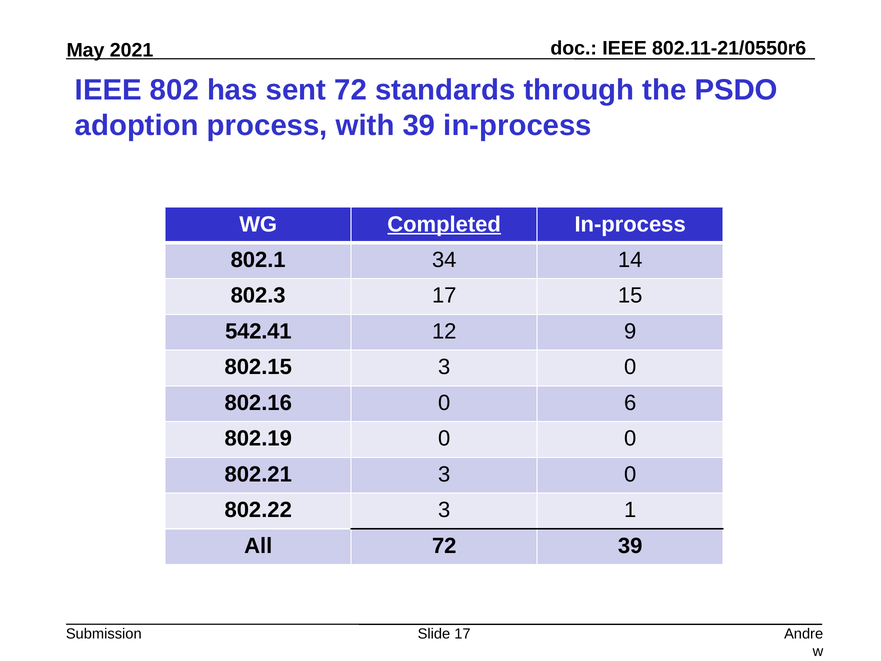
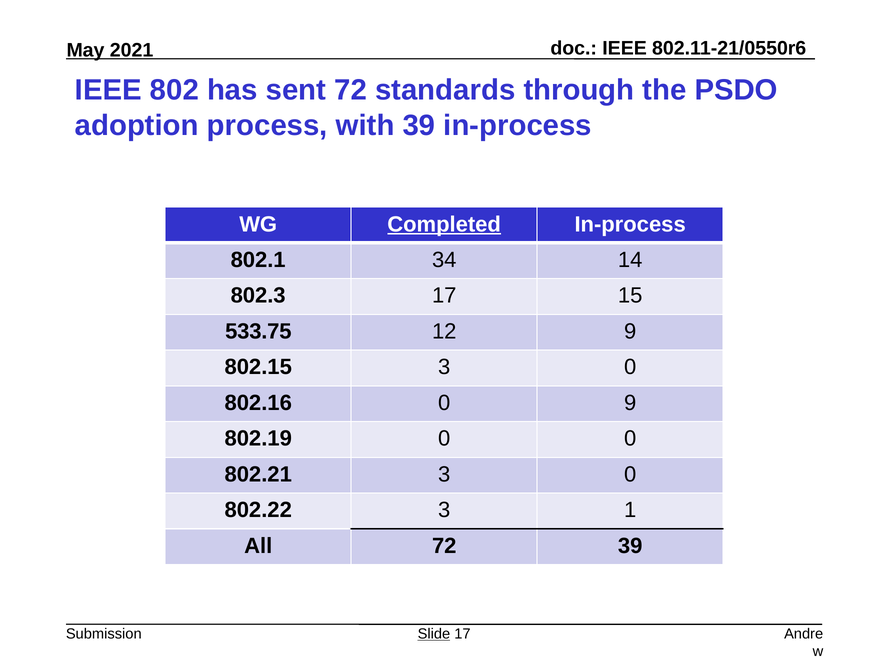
542.41: 542.41 -> 533.75
0 6: 6 -> 9
Slide underline: none -> present
